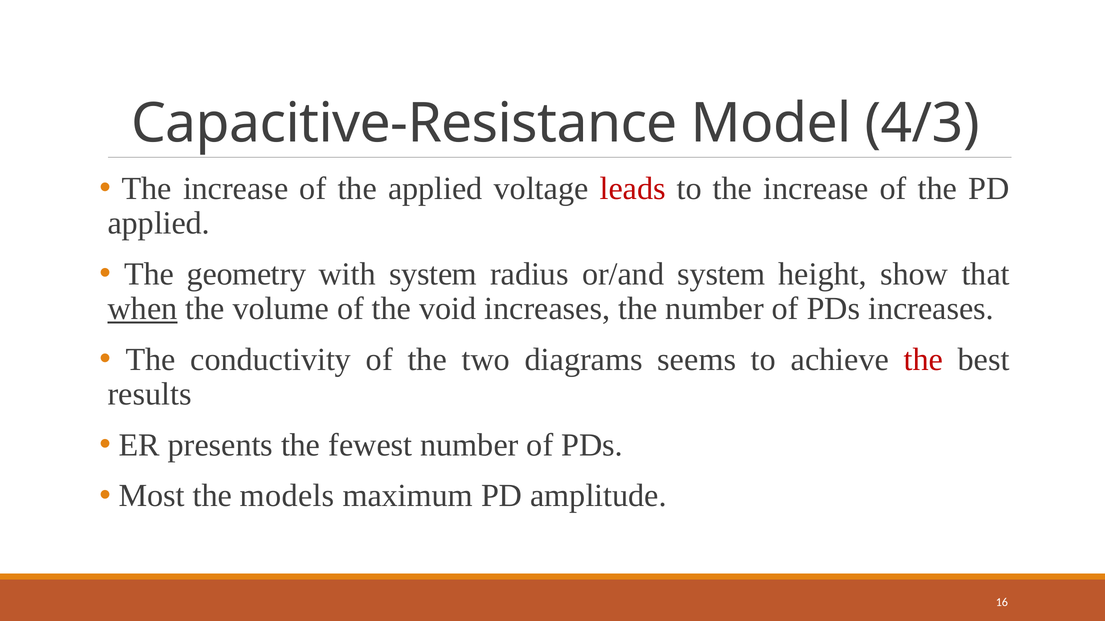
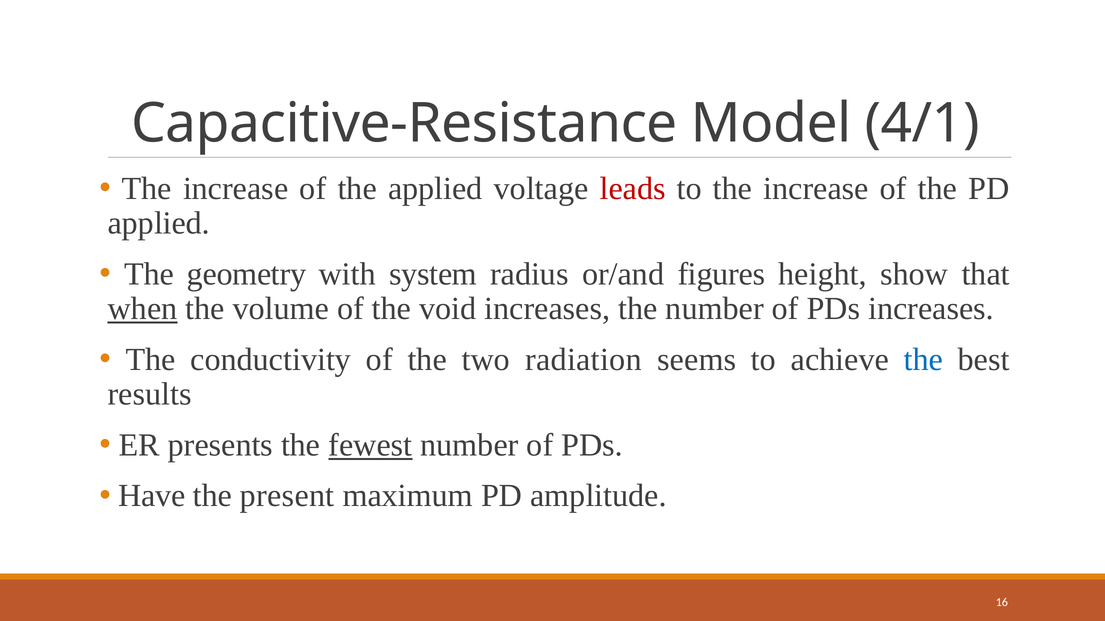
4/3: 4/3 -> 4/1
or/and system: system -> figures
diagrams: diagrams -> radiation
the at (923, 360) colour: red -> blue
fewest underline: none -> present
Most: Most -> Have
models: models -> present
